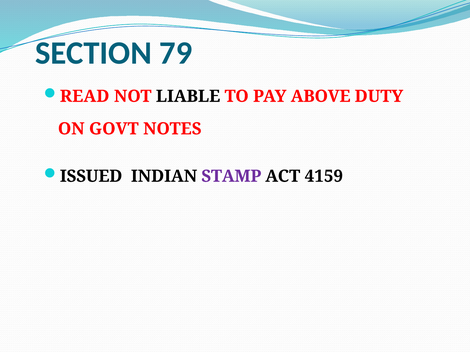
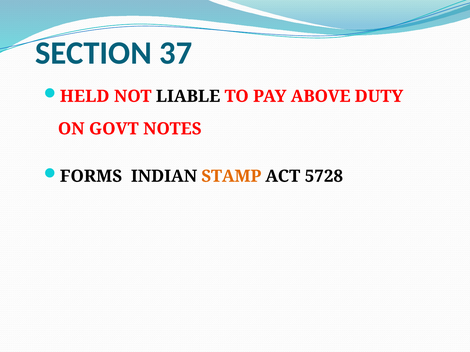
79: 79 -> 37
READ: READ -> HELD
ISSUED: ISSUED -> FORMS
STAMP colour: purple -> orange
4159: 4159 -> 5728
